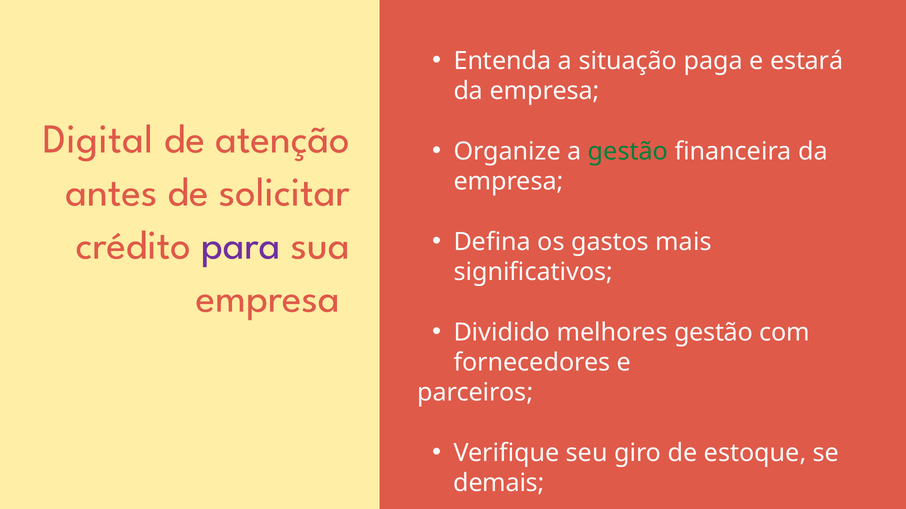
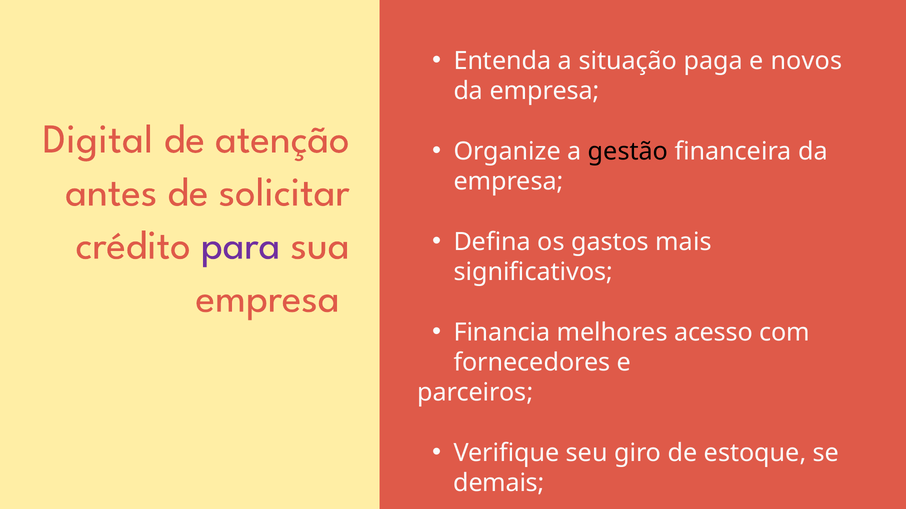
estará: estará -> novos
gestão at (628, 151) colour: green -> black
Dividido: Dividido -> Financia
melhores gestão: gestão -> acesso
